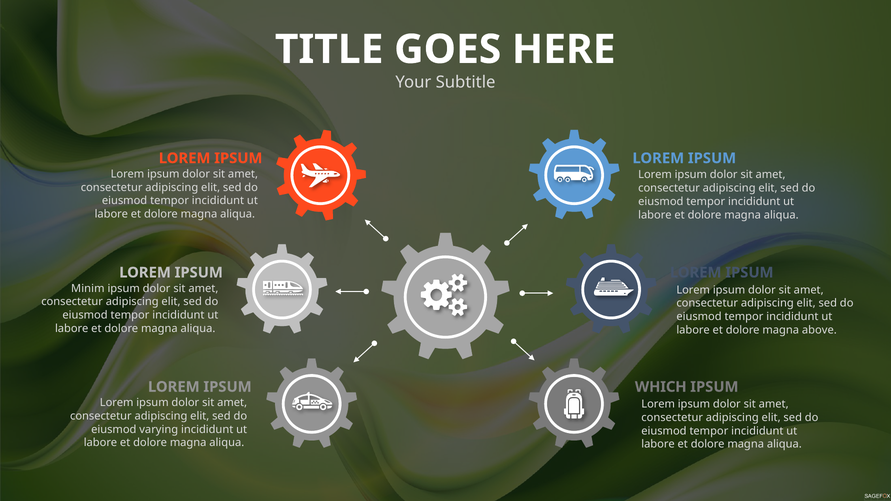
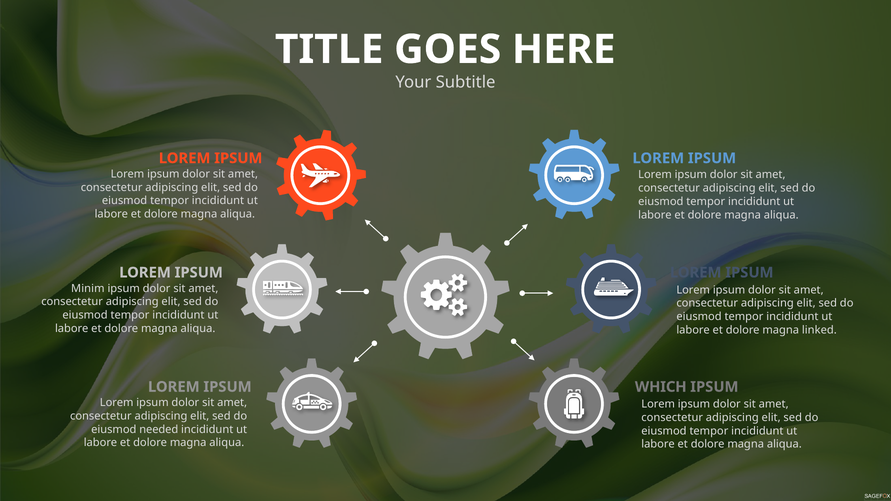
above: above -> linked
varying: varying -> needed
